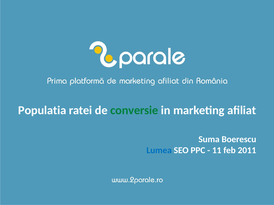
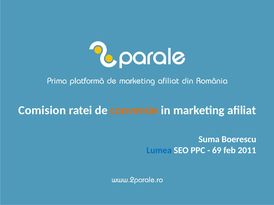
Populatia: Populatia -> Comision
conversie colour: green -> orange
11: 11 -> 69
